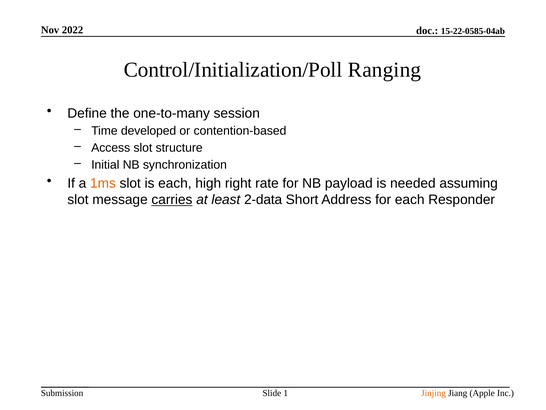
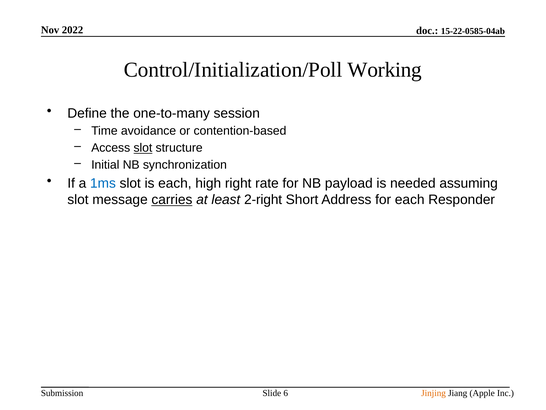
Ranging: Ranging -> Working
developed: developed -> avoidance
slot at (143, 148) underline: none -> present
1ms colour: orange -> blue
2-data: 2-data -> 2-right
1: 1 -> 6
